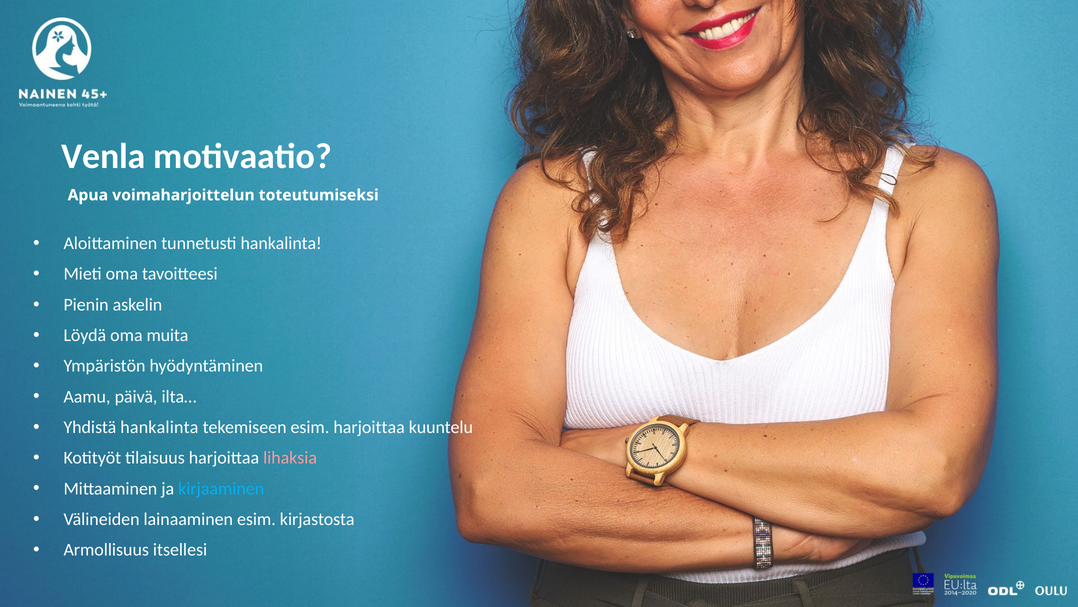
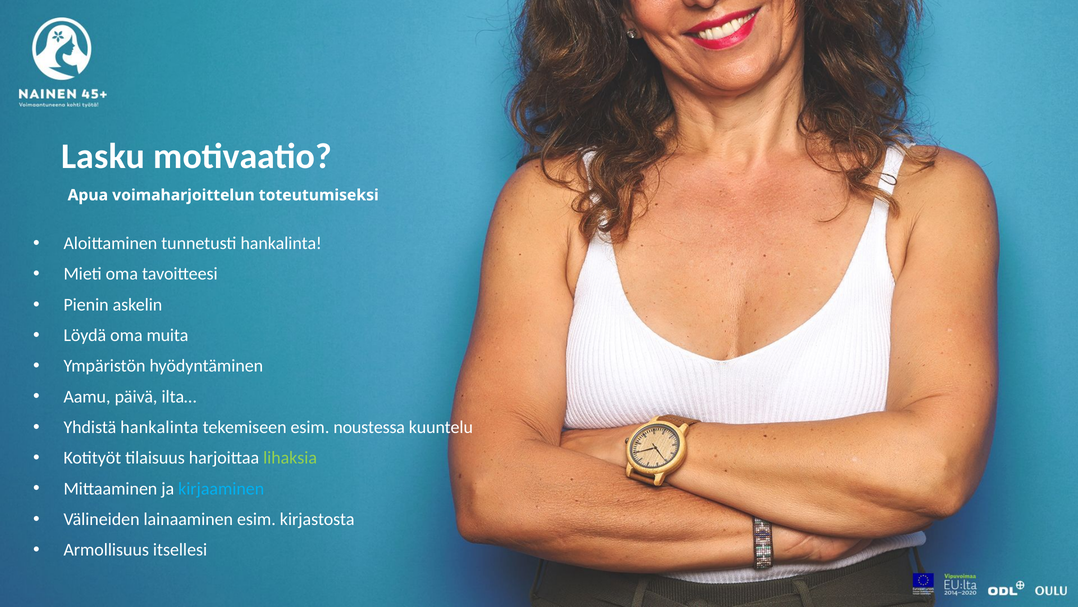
Venla: Venla -> Lasku
esim harjoittaa: harjoittaa -> noustessa
lihaksia colour: pink -> light green
